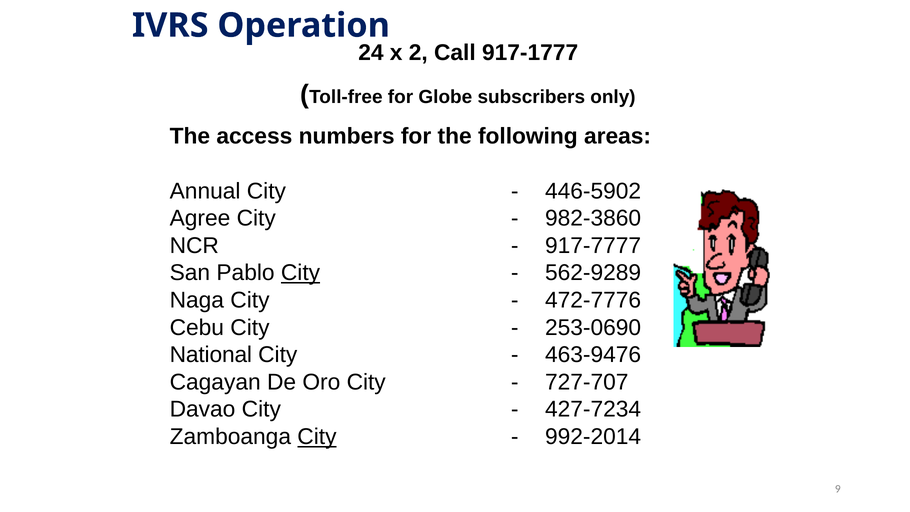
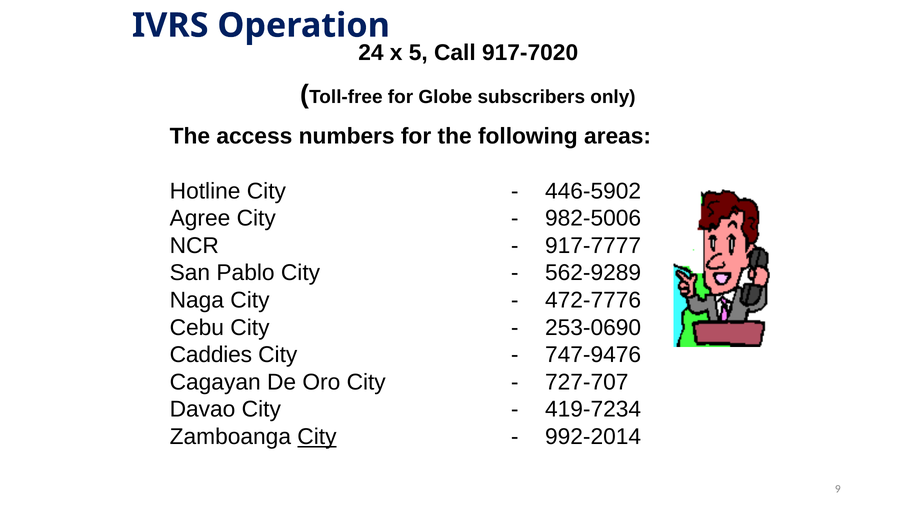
2: 2 -> 5
917-1777: 917-1777 -> 917-7020
Annual: Annual -> Hotline
982-3860: 982-3860 -> 982-5006
City at (300, 273) underline: present -> none
National: National -> Caddies
463-9476: 463-9476 -> 747-9476
427-7234: 427-7234 -> 419-7234
